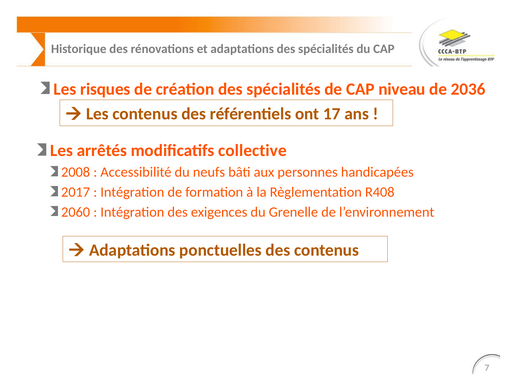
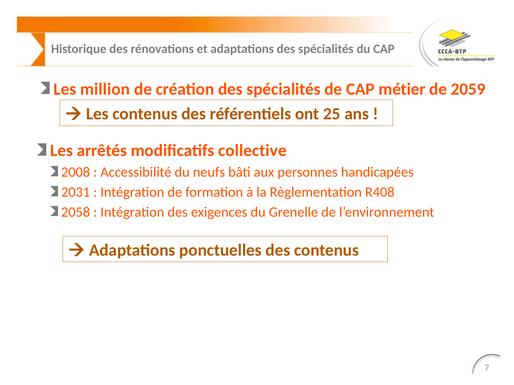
risques: risques -> million
niveau: niveau -> métier
2036: 2036 -> 2059
17: 17 -> 25
2017: 2017 -> 2031
2060: 2060 -> 2058
